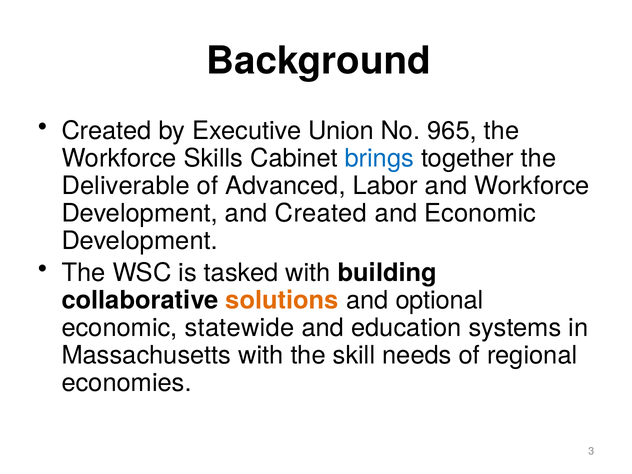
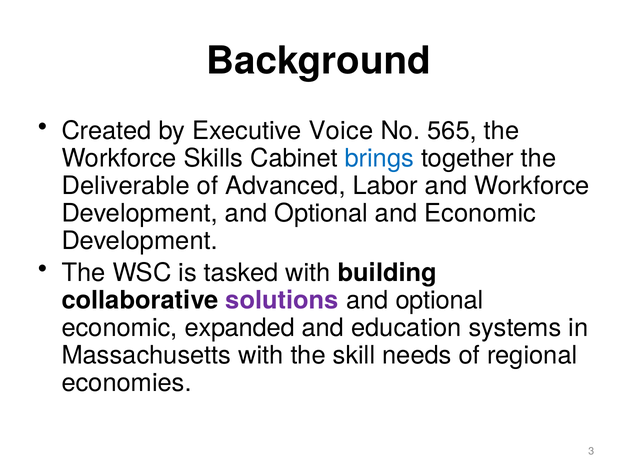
Union: Union -> Voice
965: 965 -> 565
Development and Created: Created -> Optional
solutions colour: orange -> purple
statewide: statewide -> expanded
